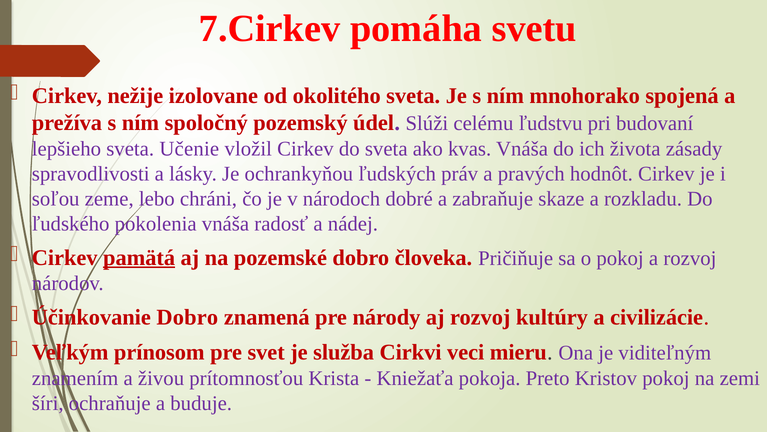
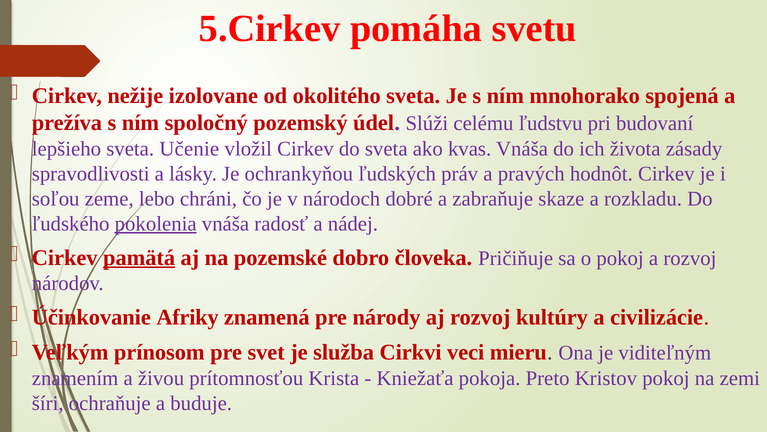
7.Cirkev: 7.Cirkev -> 5.Cirkev
pokolenia underline: none -> present
Účinkovanie Dobro: Dobro -> Afriky
